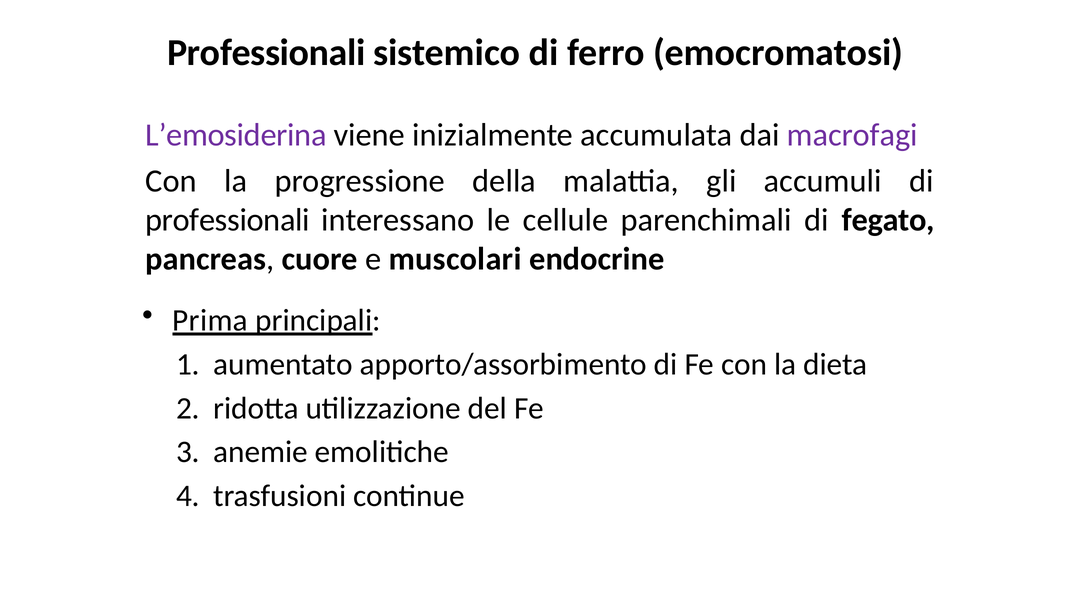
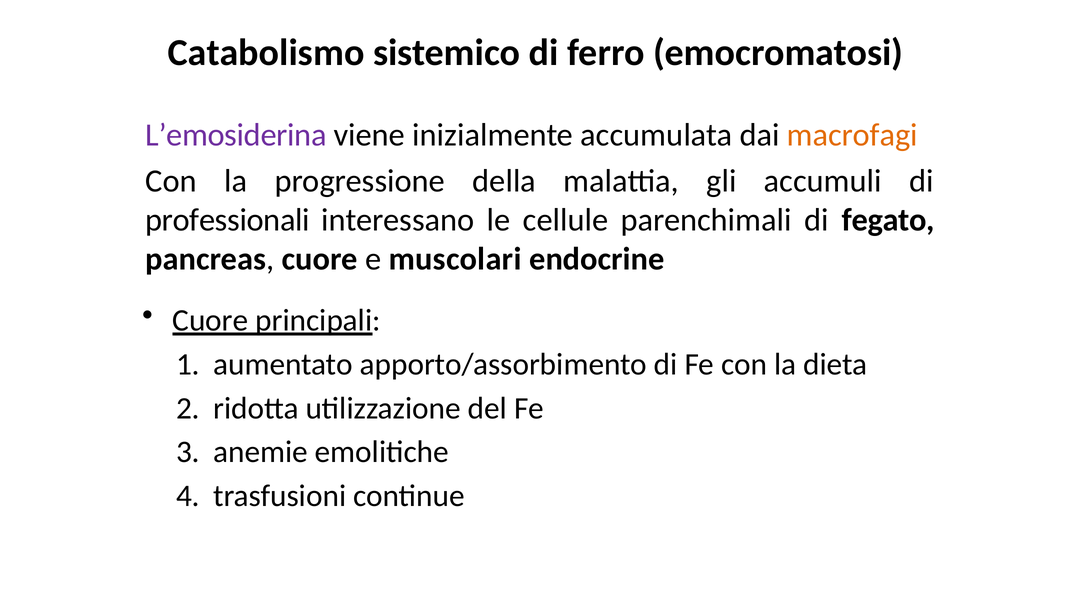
Professionali at (266, 53): Professionali -> Catabolismo
macrofagi colour: purple -> orange
Prima at (210, 321): Prima -> Cuore
